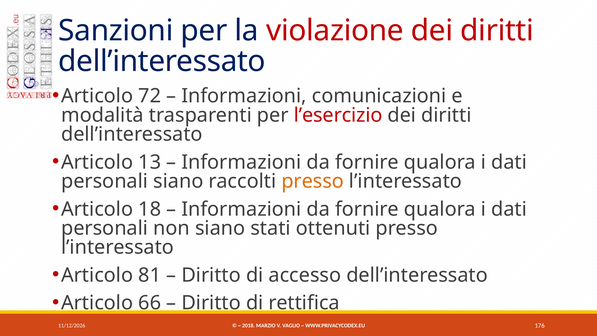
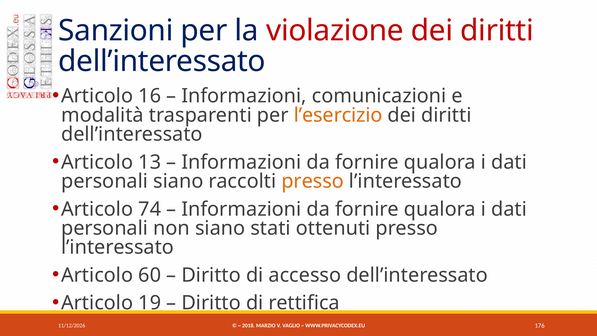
72: 72 -> 16
l’esercizio colour: red -> orange
18: 18 -> 74
81: 81 -> 60
66: 66 -> 19
